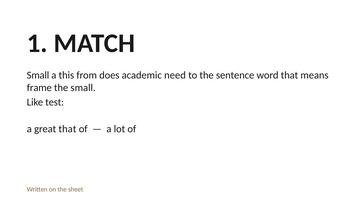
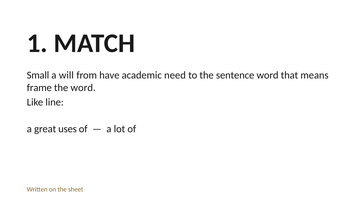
this: this -> will
does: does -> have
the small: small -> word
test: test -> line
great that: that -> uses
